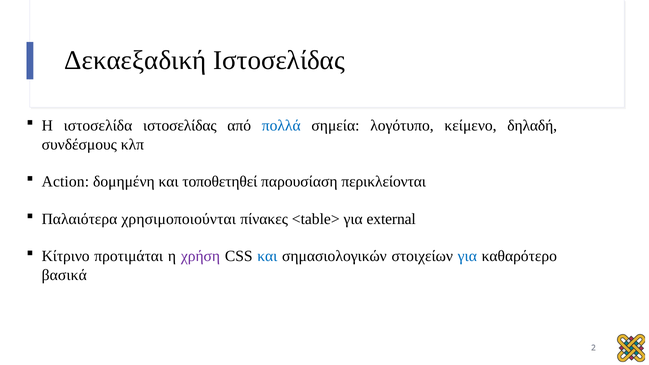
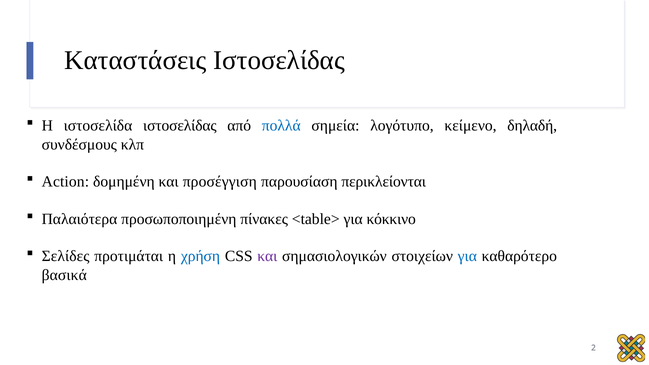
Δεκαεξαδική: Δεκαεξαδική -> Καταστάσεις
τοποθετηθεί: τοποθετηθεί -> προσέγγιση
χρησιμοποιούνται: χρησιμοποιούνται -> προσωποποιημένη
external: external -> κόκκινο
Κίτρινο: Κίτρινο -> Σελίδες
χρήση colour: purple -> blue
και at (267, 256) colour: blue -> purple
